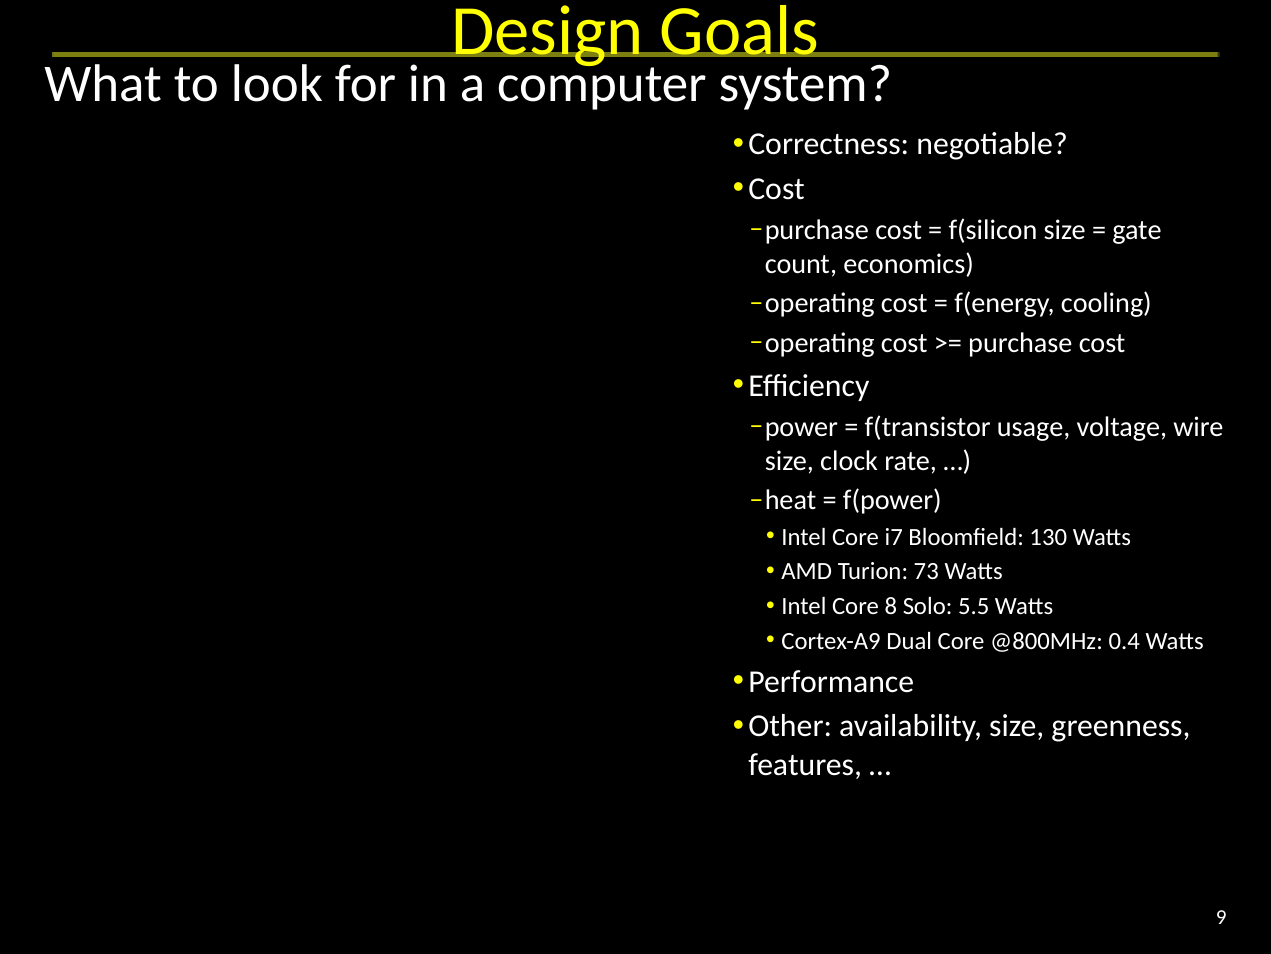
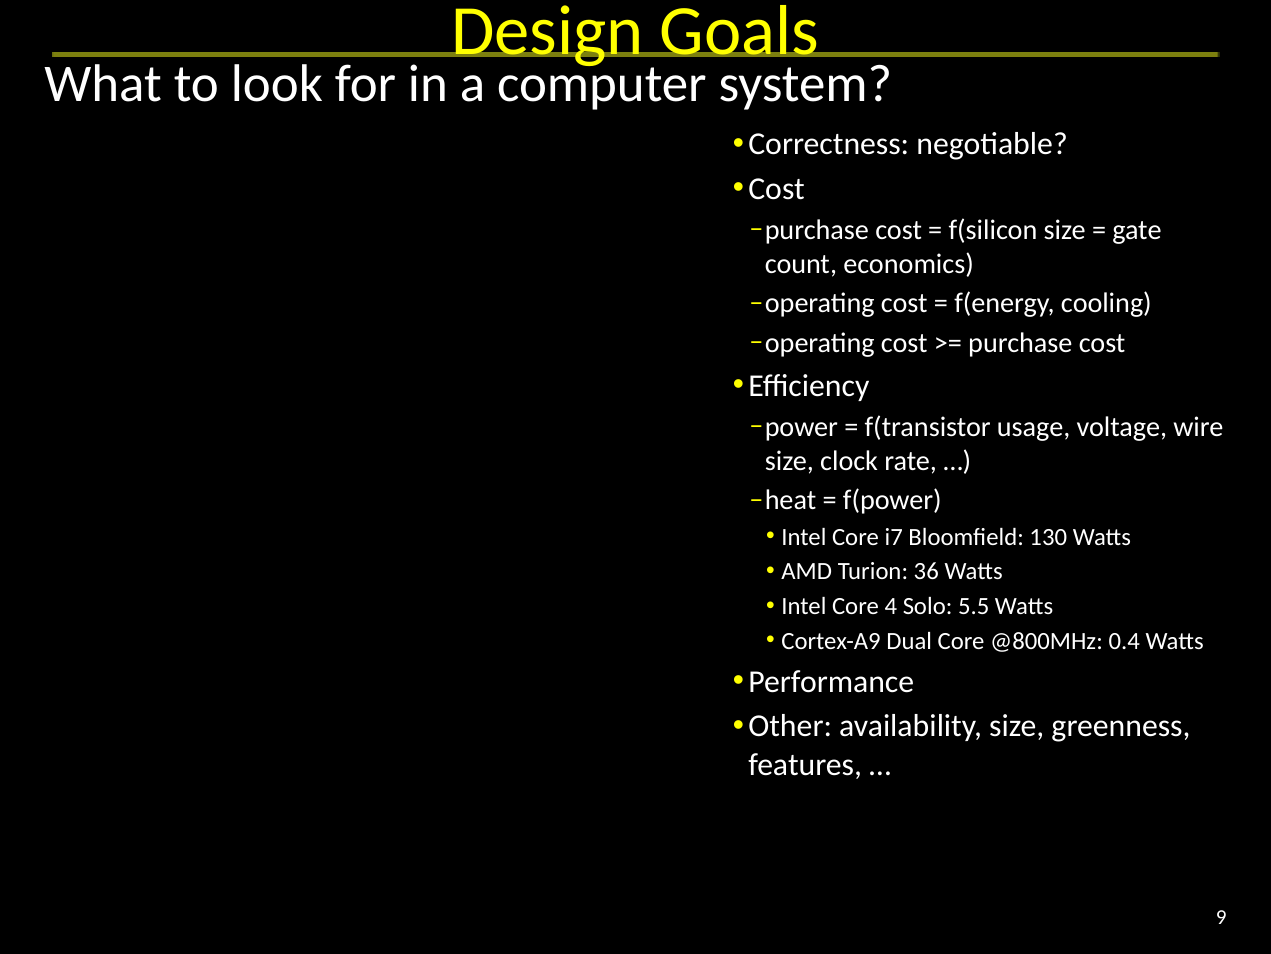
73: 73 -> 36
8: 8 -> 4
